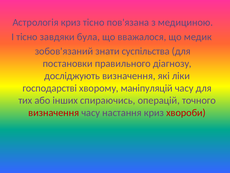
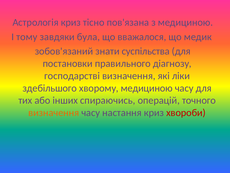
І тісно: тісно -> тому
досліджують: досліджують -> господарстві
господарстві: господарстві -> здебільшого
хворому маніпуляцій: маніпуляцій -> медициною
визначення at (54, 112) colour: red -> orange
